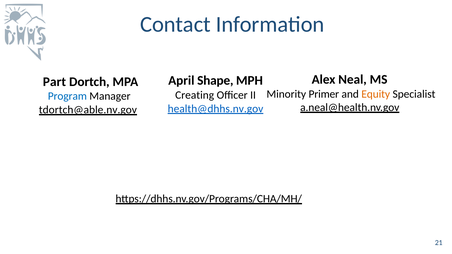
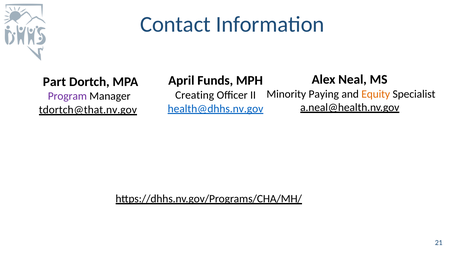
Shape: Shape -> Funds
Primer: Primer -> Paying
Program colour: blue -> purple
tdortch@able.nv.gov: tdortch@able.nv.gov -> tdortch@that.nv.gov
